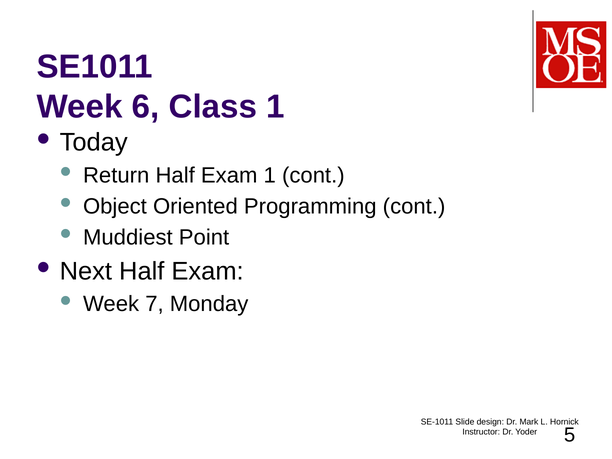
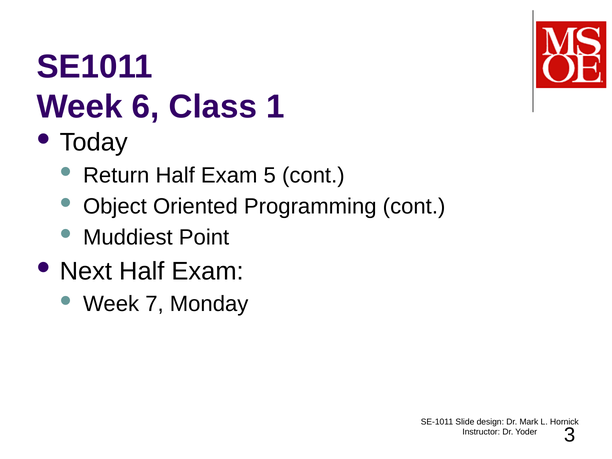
Exam 1: 1 -> 5
5: 5 -> 3
